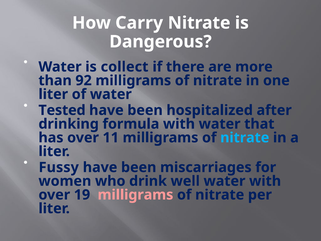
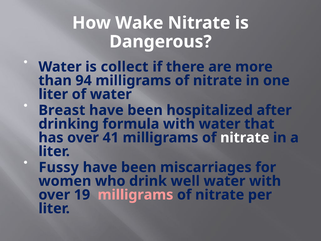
Carry: Carry -> Wake
92: 92 -> 94
Tested: Tested -> Breast
11: 11 -> 41
nitrate at (245, 138) colour: light blue -> white
